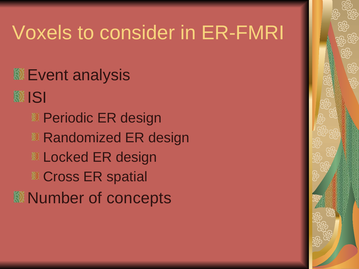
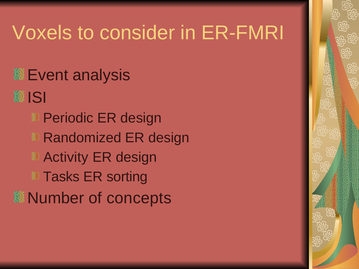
Locked: Locked -> Activity
Cross: Cross -> Tasks
spatial: spatial -> sorting
